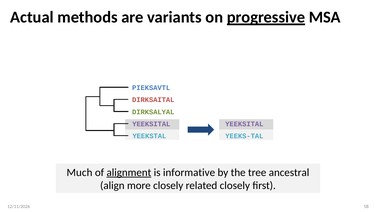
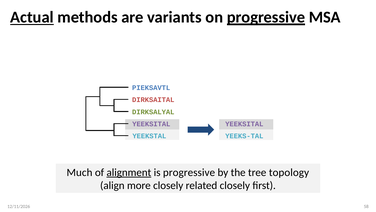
Actual underline: none -> present
is informative: informative -> progressive
ancestral: ancestral -> topology
